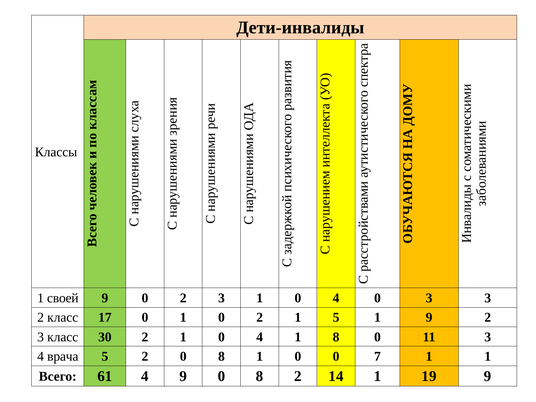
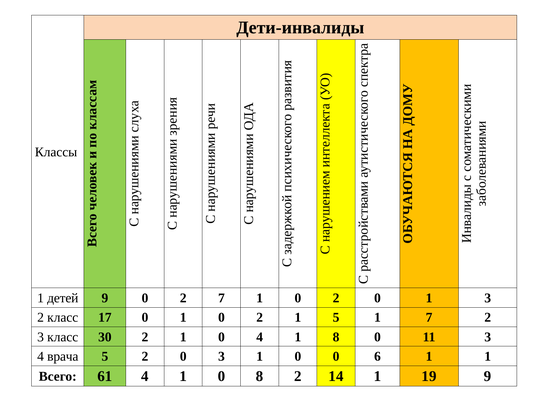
своей: своей -> детей
0 2 3: 3 -> 7
4 at (336, 298): 4 -> 2
3 at (429, 298): 3 -> 1
1 9: 9 -> 7
2 0 8: 8 -> 3
7: 7 -> 6
61 4 9: 9 -> 1
